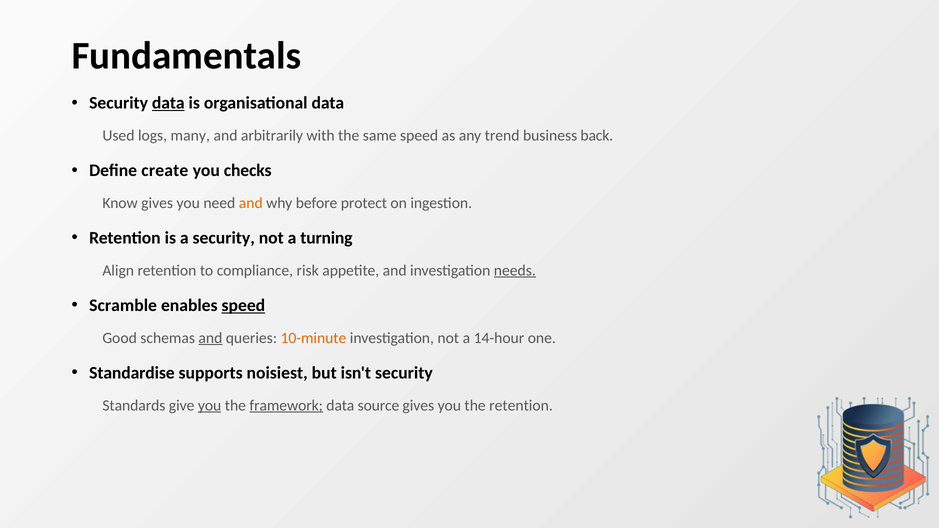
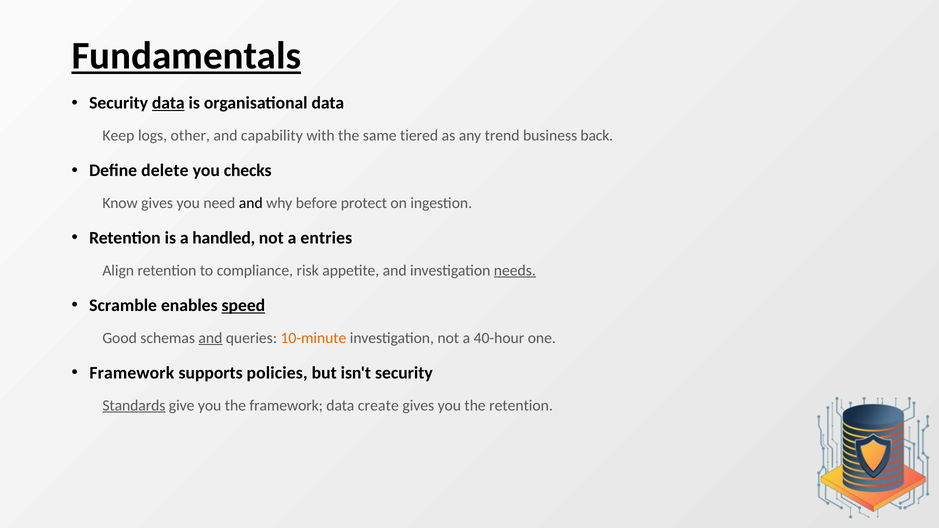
Fundamentals underline: none -> present
Used: Used -> Keep
many: many -> other
arbitrarily: arbitrarily -> capability
same speed: speed -> tiered
create: create -> delete
and at (251, 203) colour: orange -> black
a security: security -> handled
turning: turning -> entries
14-hour: 14-hour -> 40-hour
Standardise at (132, 373): Standardise -> Framework
noisiest: noisiest -> policies
Standards underline: none -> present
you at (210, 406) underline: present -> none
framework at (286, 406) underline: present -> none
source: source -> create
